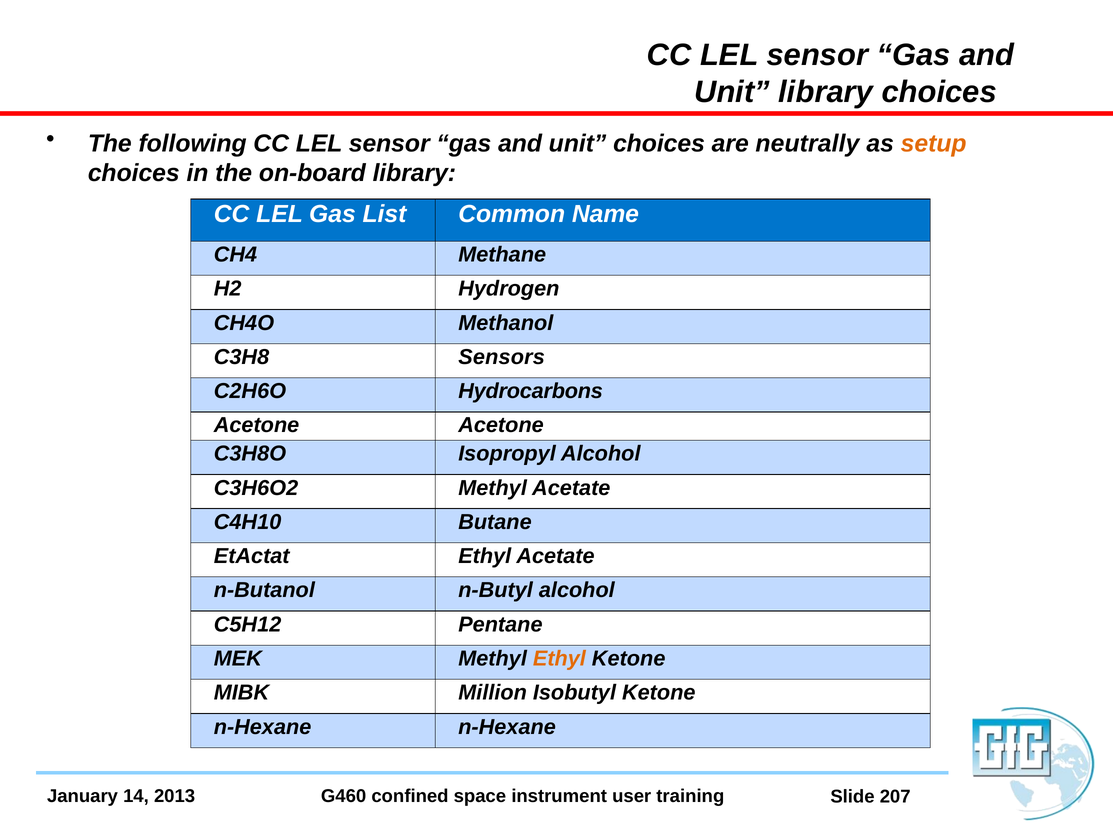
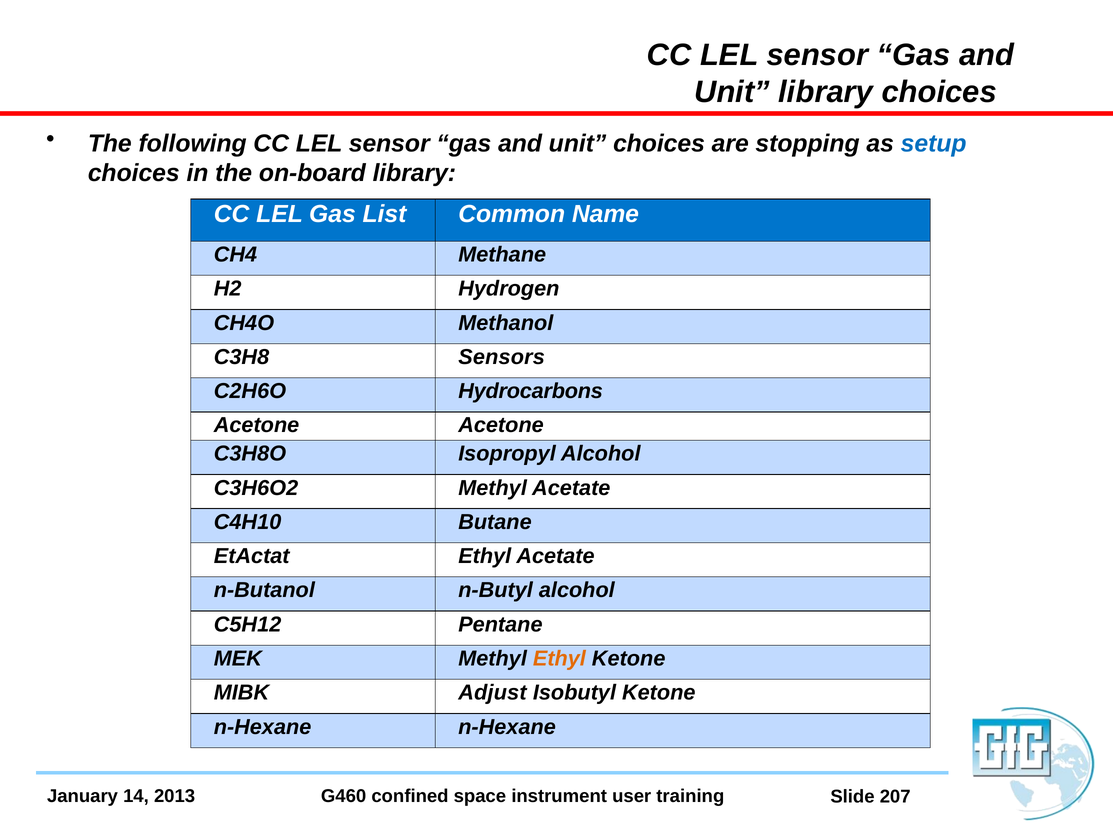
neutrally: neutrally -> stopping
setup colour: orange -> blue
Million: Million -> Adjust
